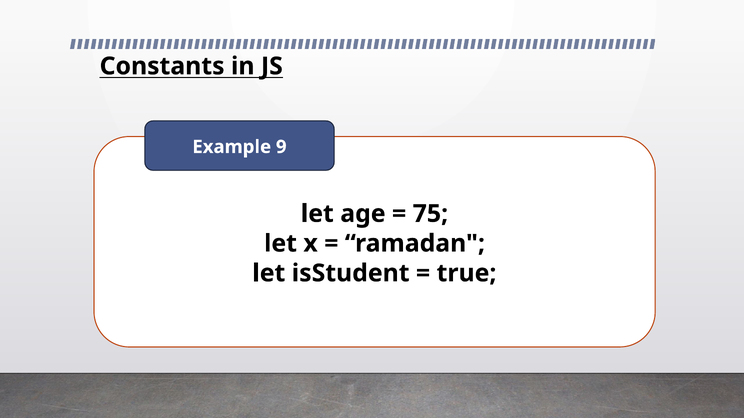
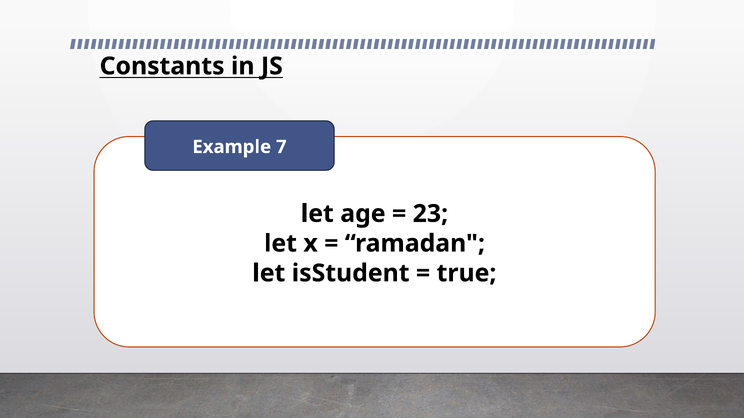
9: 9 -> 7
75: 75 -> 23
